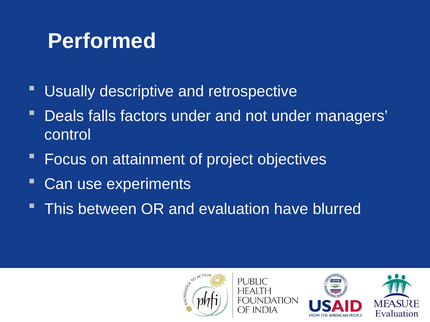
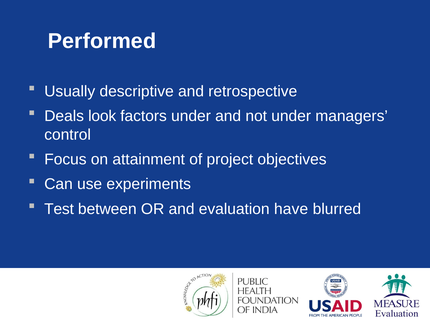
falls: falls -> look
This: This -> Test
